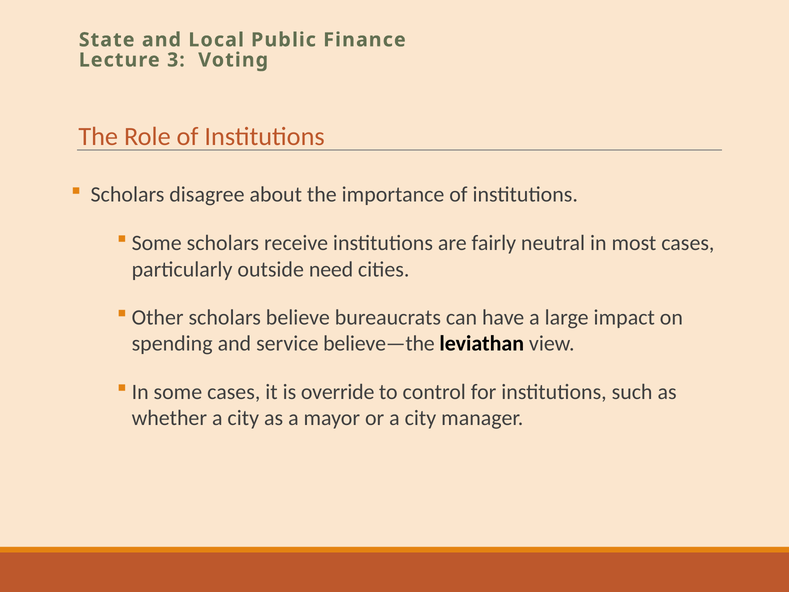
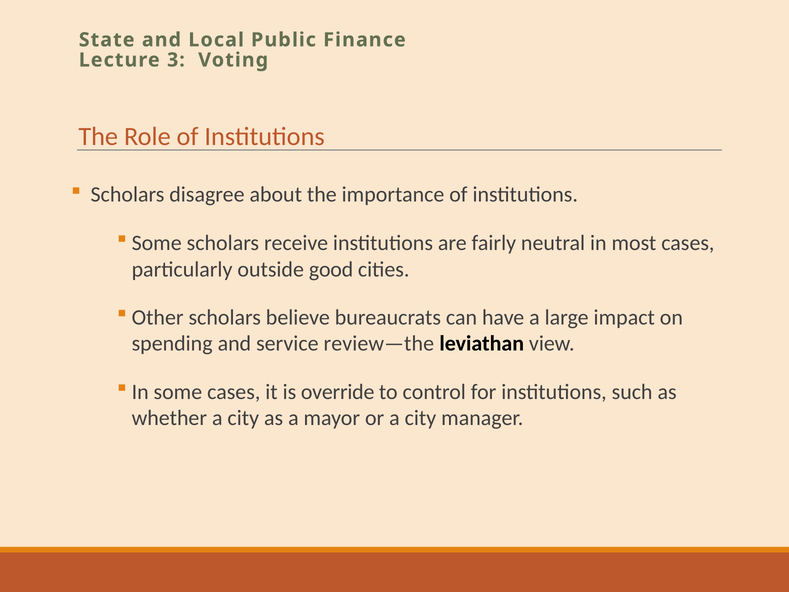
need: need -> good
believe—the: believe—the -> review—the
